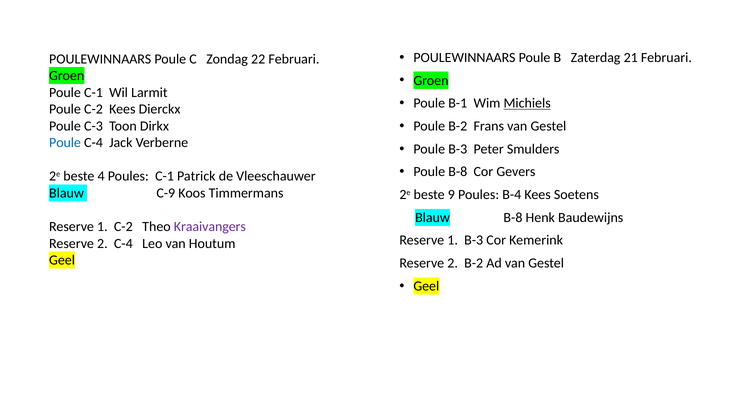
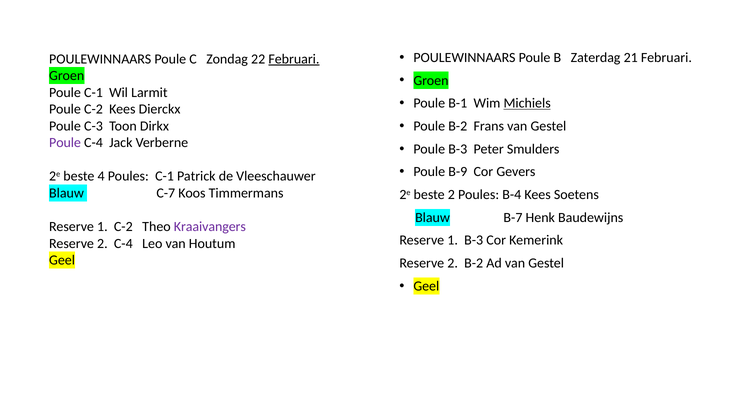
Februari at (294, 59) underline: none -> present
Poule at (65, 143) colour: blue -> purple
Poule B-8: B-8 -> B-9
C-9: C-9 -> C-7
beste 9: 9 -> 2
Blauw B-8: B-8 -> B-7
